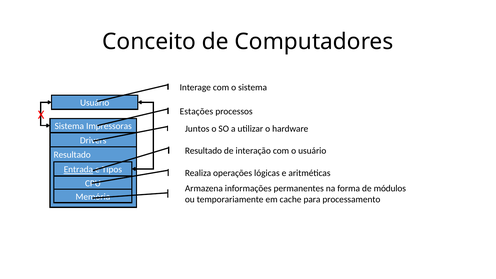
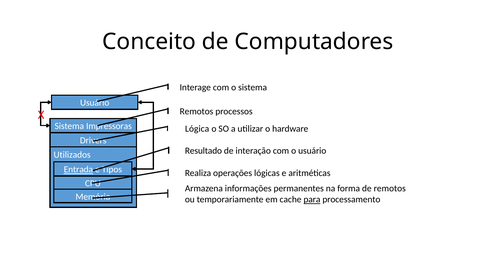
Estações at (196, 111): Estações -> Remotos
Juntos: Juntos -> Lógica
Resultado at (72, 155): Resultado -> Utilizados
de módulos: módulos -> remotos
para underline: none -> present
